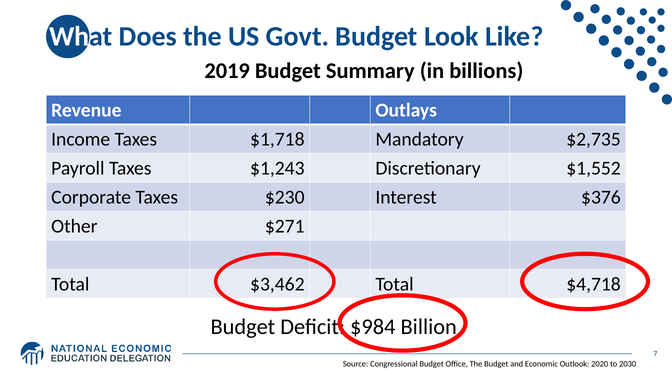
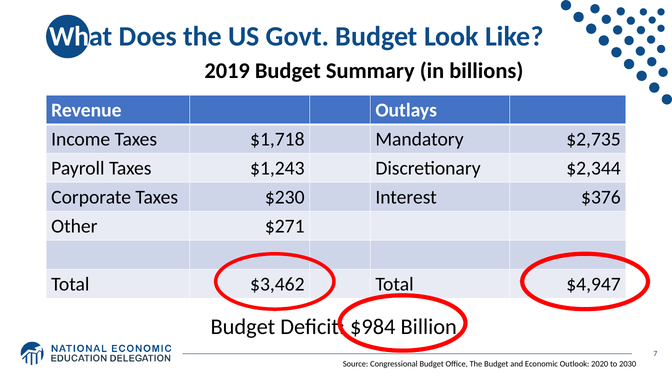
$1,552: $1,552 -> $2,344
$4,718: $4,718 -> $4,947
